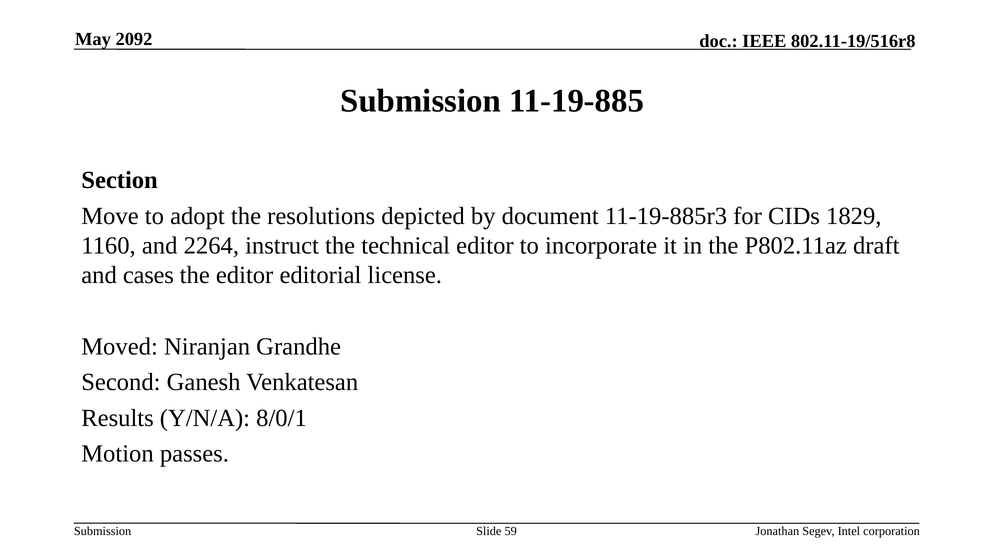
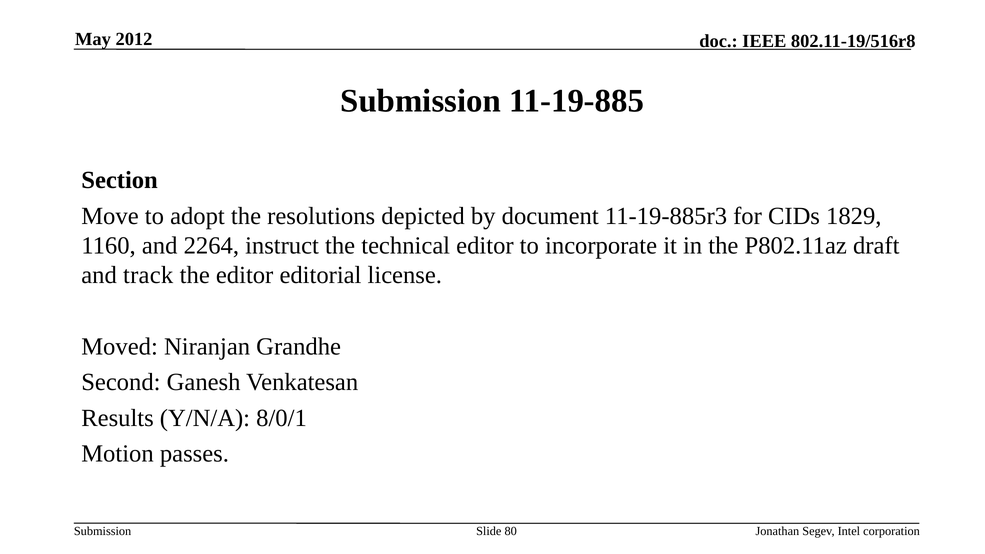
2092: 2092 -> 2012
cases: cases -> track
59: 59 -> 80
